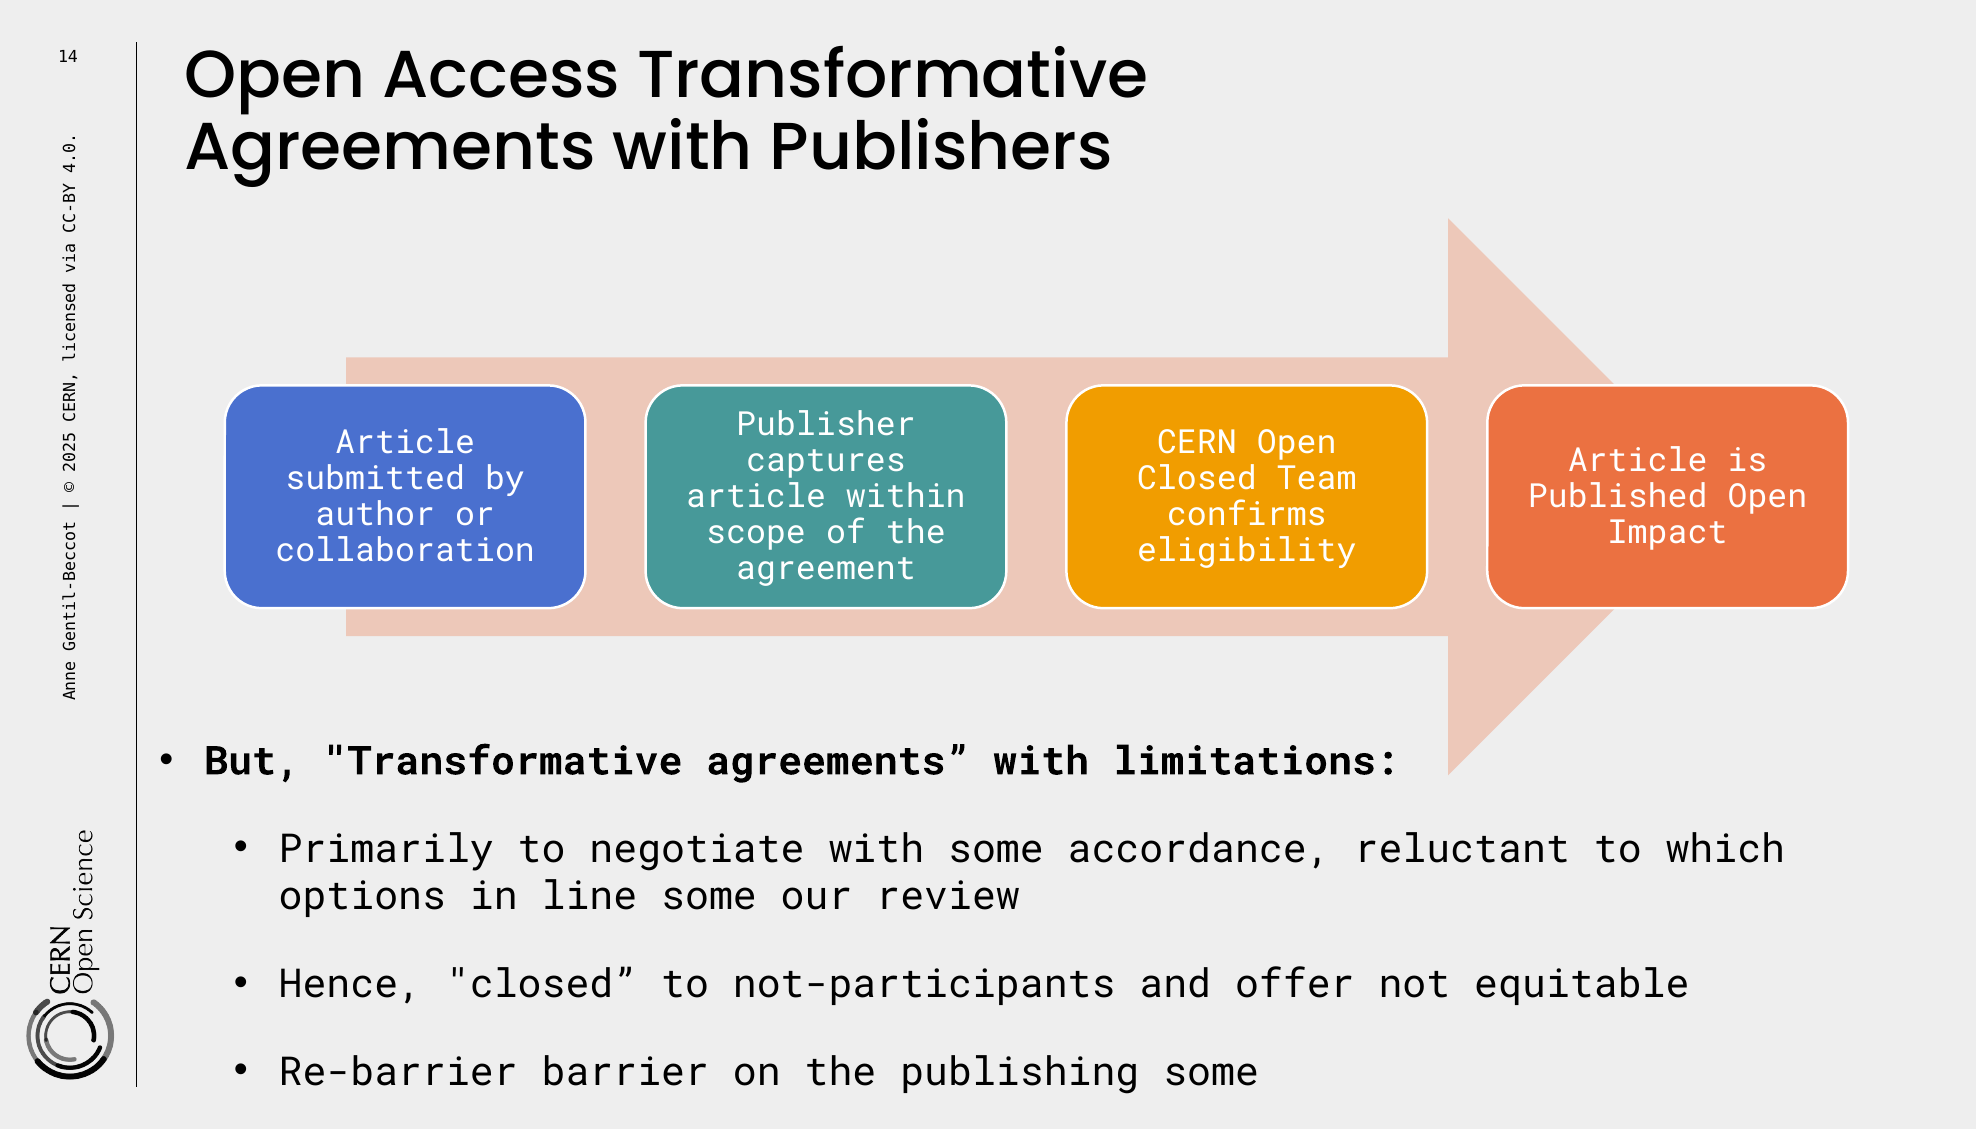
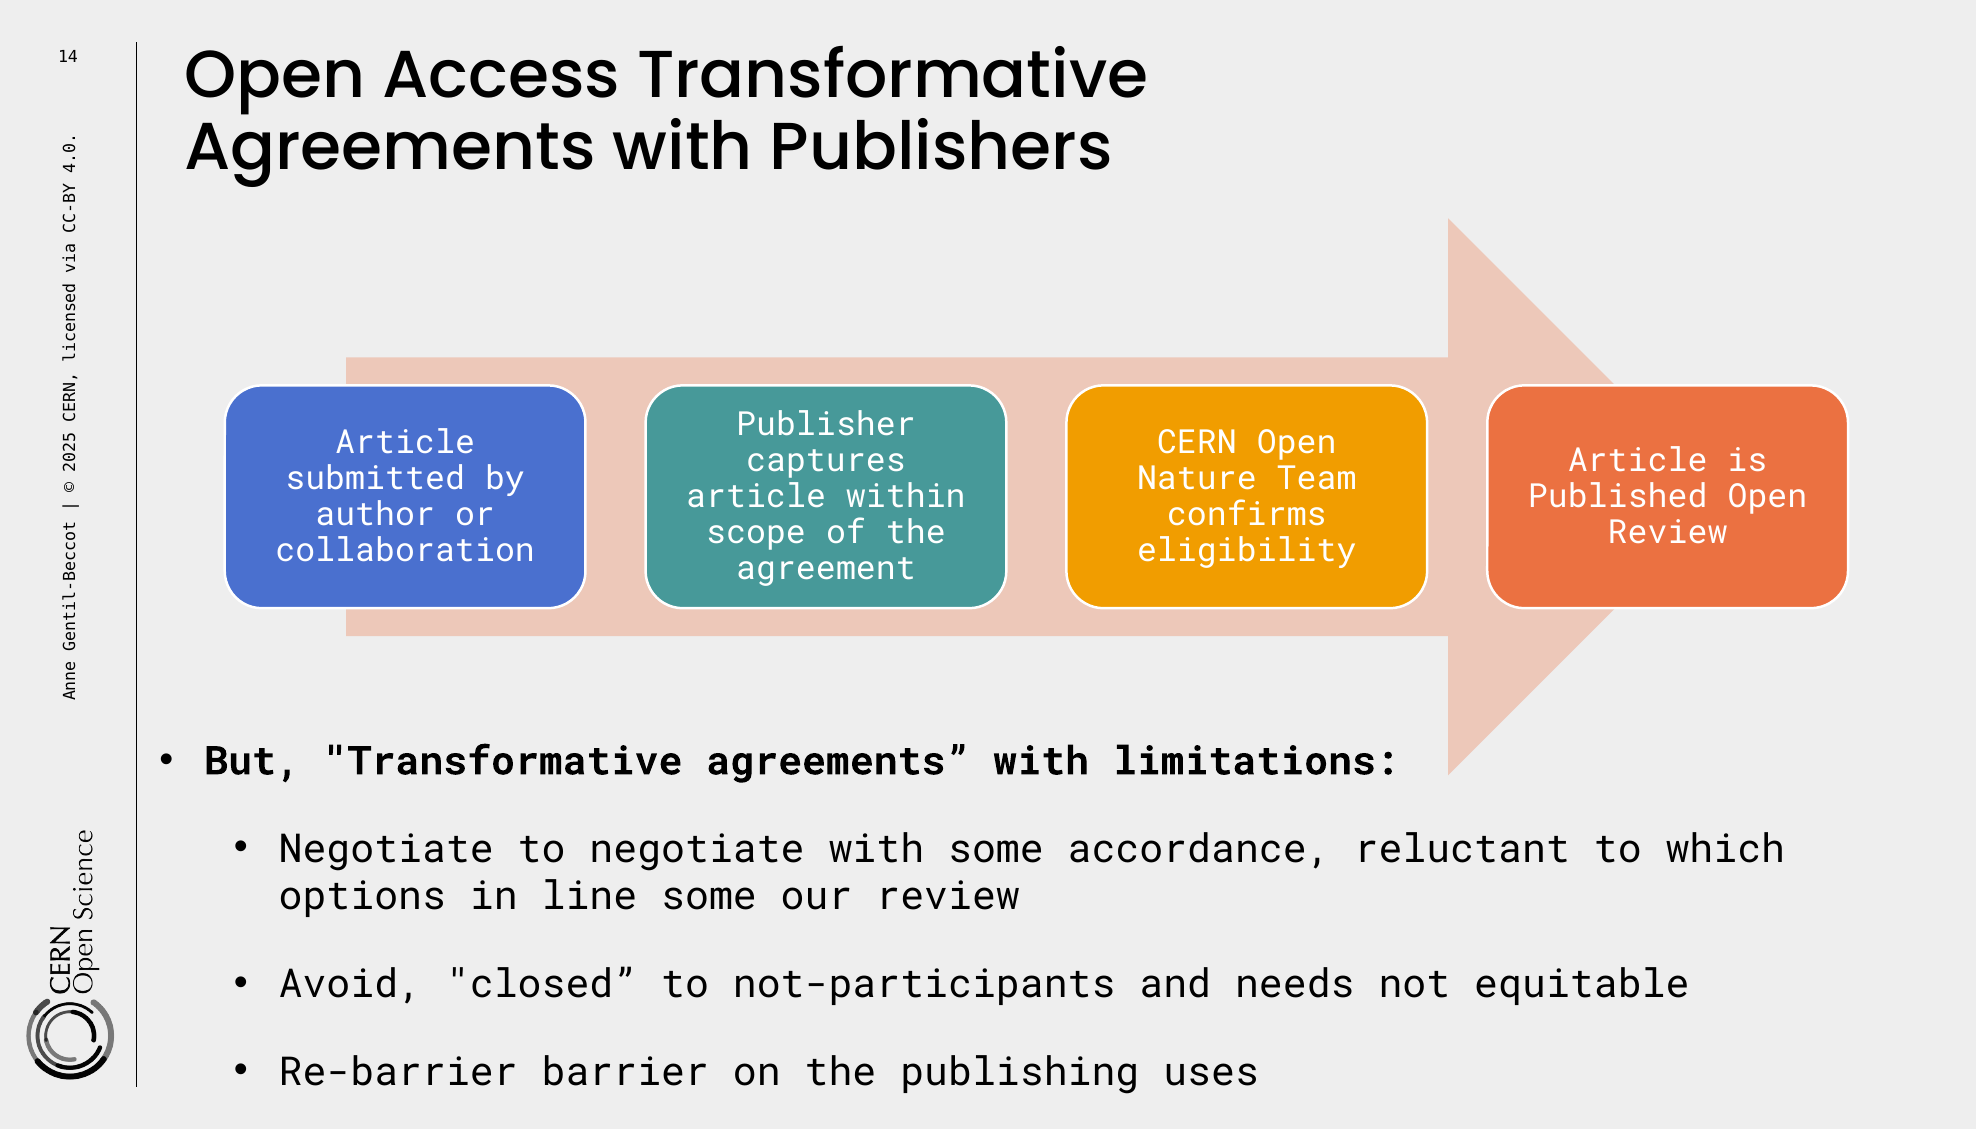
Closed at (1197, 479): Closed -> Nature
Impact at (1668, 533): Impact -> Review
Primarily at (386, 849): Primarily -> Negotiate
Hence: Hence -> Avoid
offer: offer -> needs
publishing some: some -> uses
